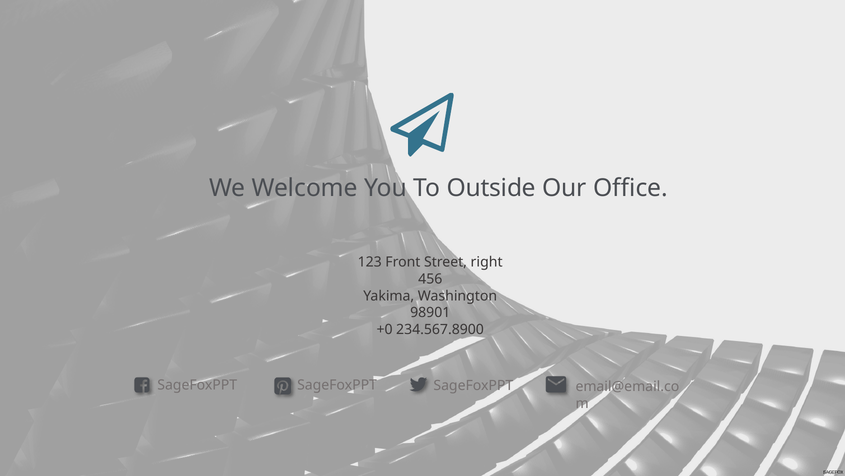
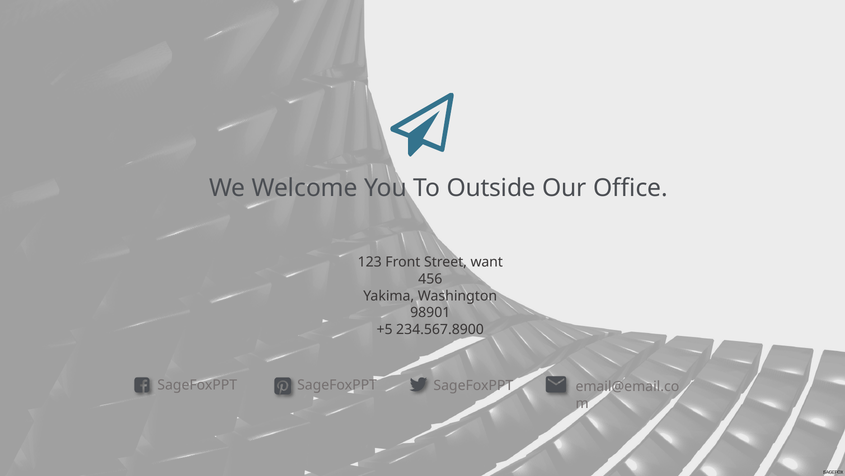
right: right -> want
+0: +0 -> +5
